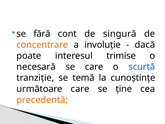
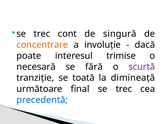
fără at (42, 34): fără -> trec
se care: care -> fără
scurtă colour: blue -> purple
temă: temă -> toată
cunoştinţe: cunoştinţe -> dimineaţă
următoare care: care -> final
ţine at (124, 89): ţine -> trec
precedentă colour: orange -> blue
